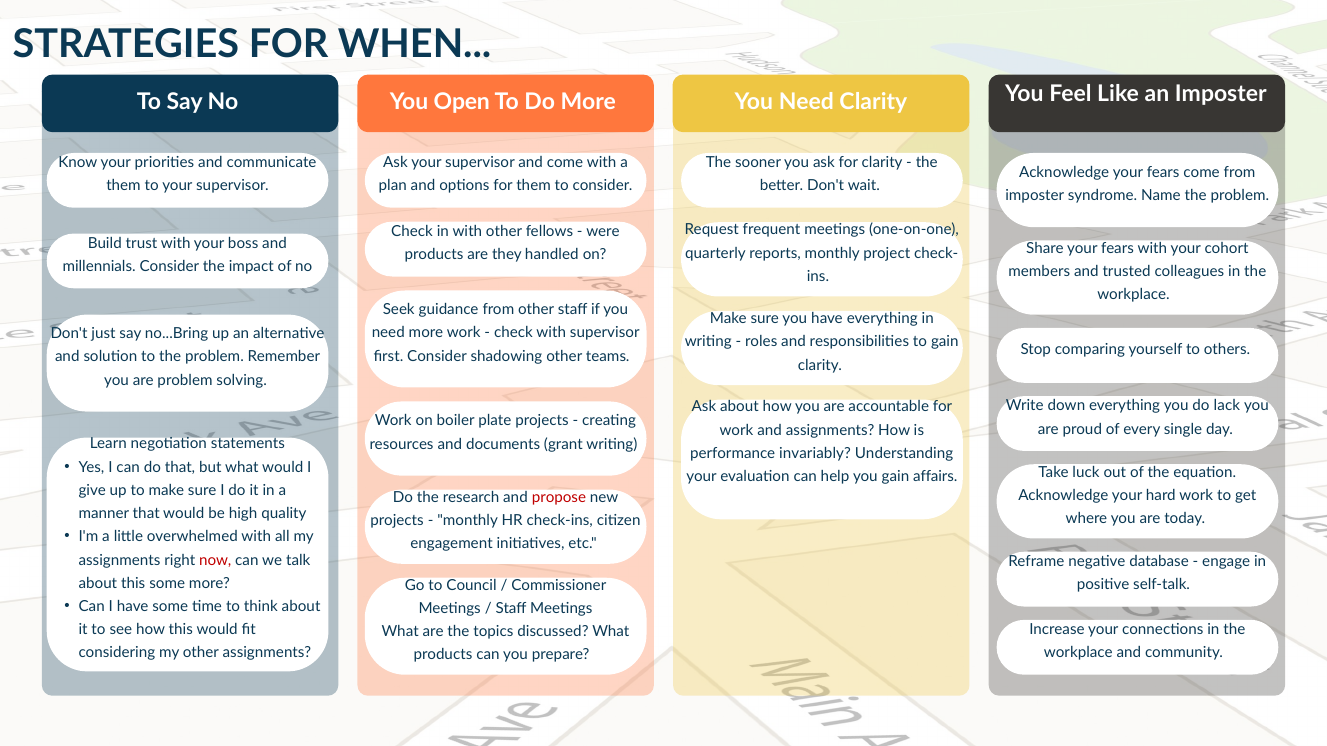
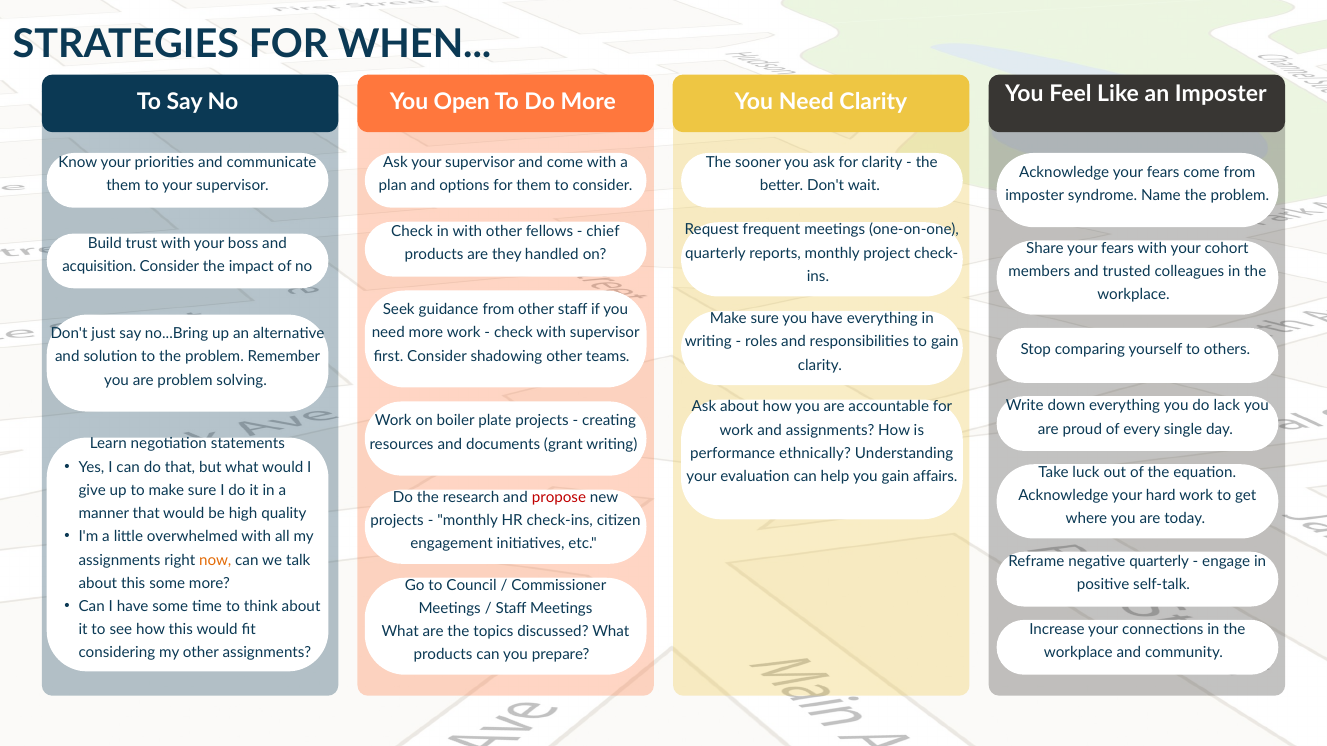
were: were -> chief
millennials: millennials -> acquisition
invariably: invariably -> ethnically
now colour: red -> orange
negative database: database -> quarterly
